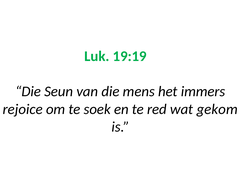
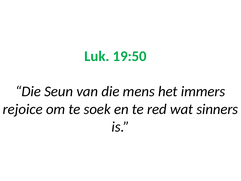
19:19: 19:19 -> 19:50
gekom: gekom -> sinners
